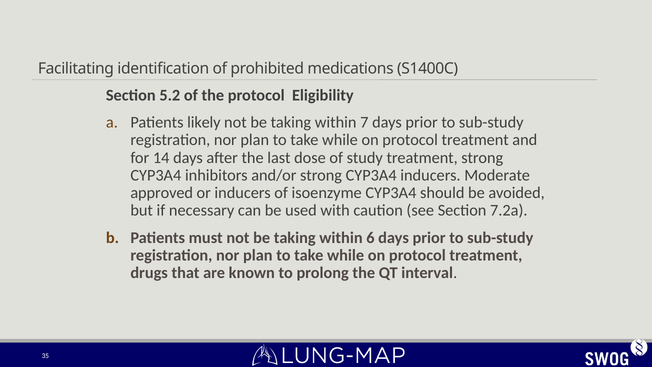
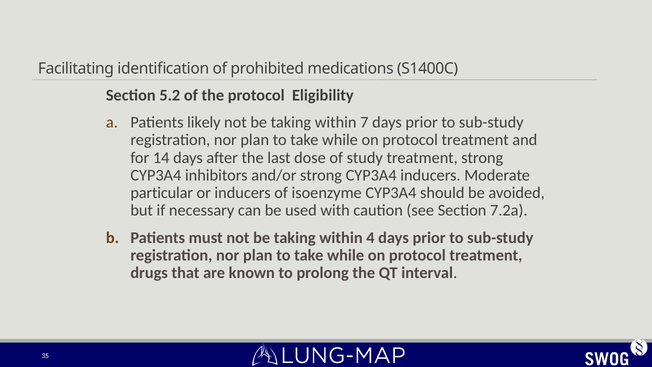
approved: approved -> particular
6: 6 -> 4
